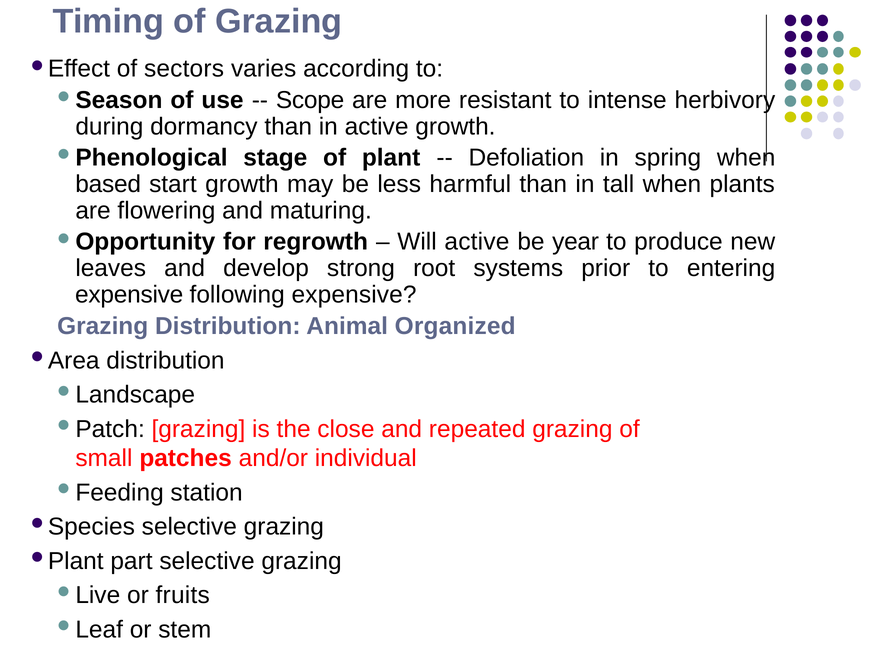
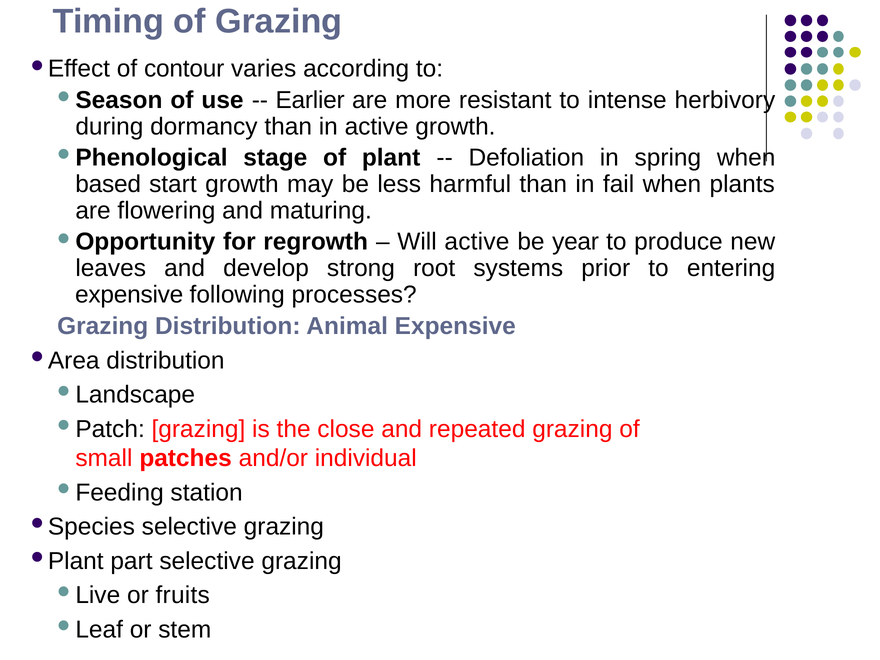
sectors: sectors -> contour
Scope: Scope -> Earlier
tall: tall -> fail
following expensive: expensive -> processes
Animal Organized: Organized -> Expensive
